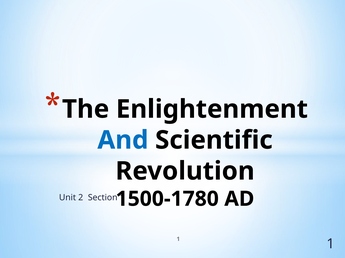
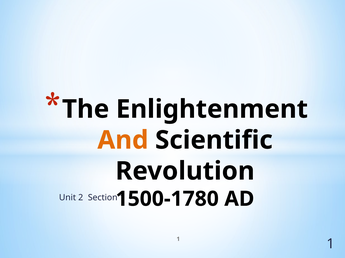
And colour: blue -> orange
